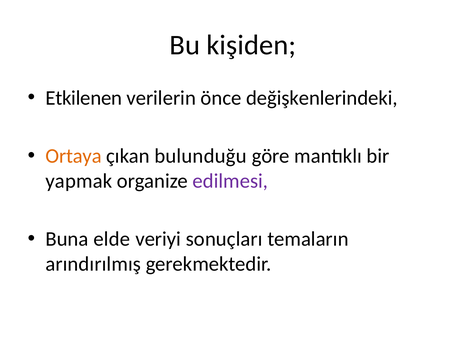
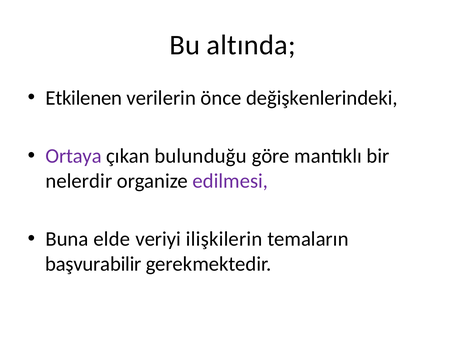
kişiden: kişiden -> altında
Ortaya colour: orange -> purple
yapmak: yapmak -> nelerdir
sonuçları: sonuçları -> ilişkilerin
arındırılmış: arındırılmış -> başvurabilir
